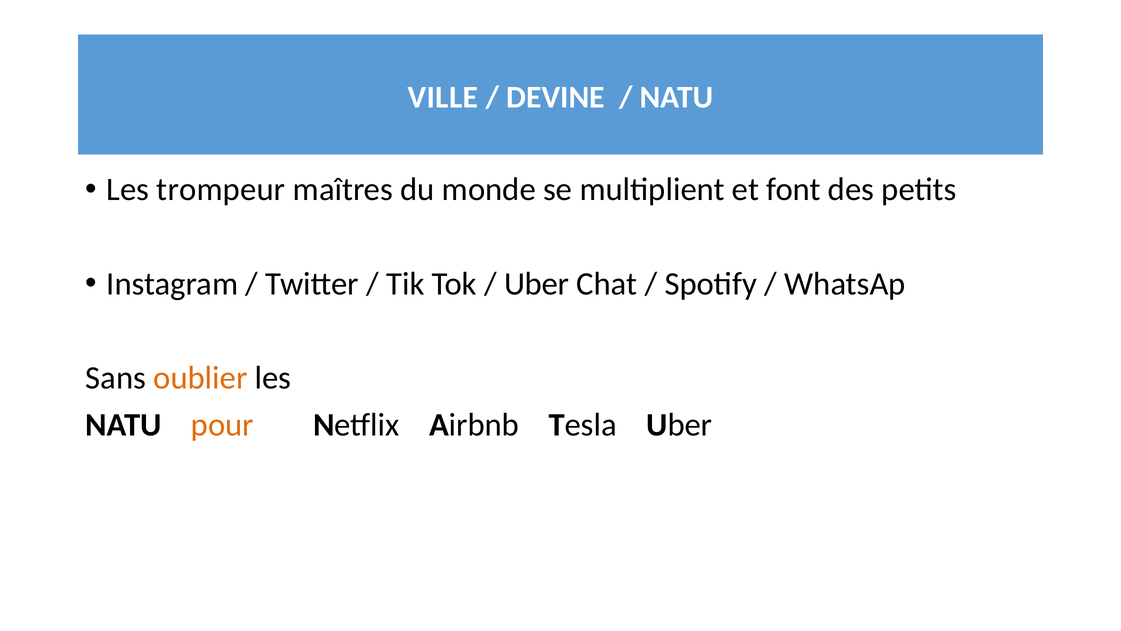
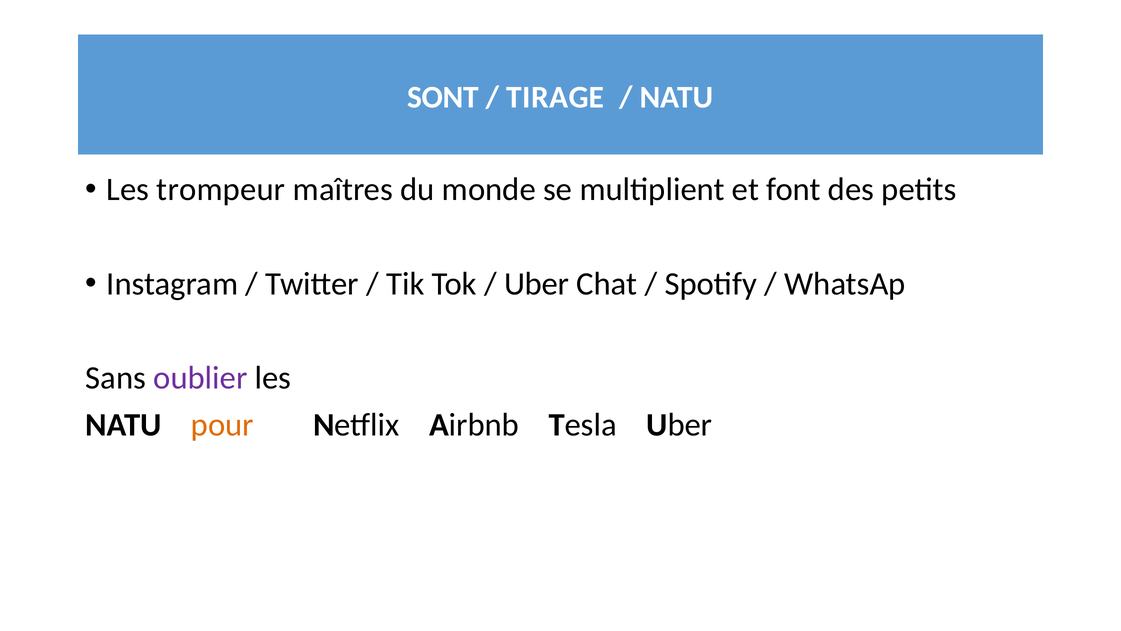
VILLE: VILLE -> SONT
DEVINE: DEVINE -> TIRAGE
oublier colour: orange -> purple
